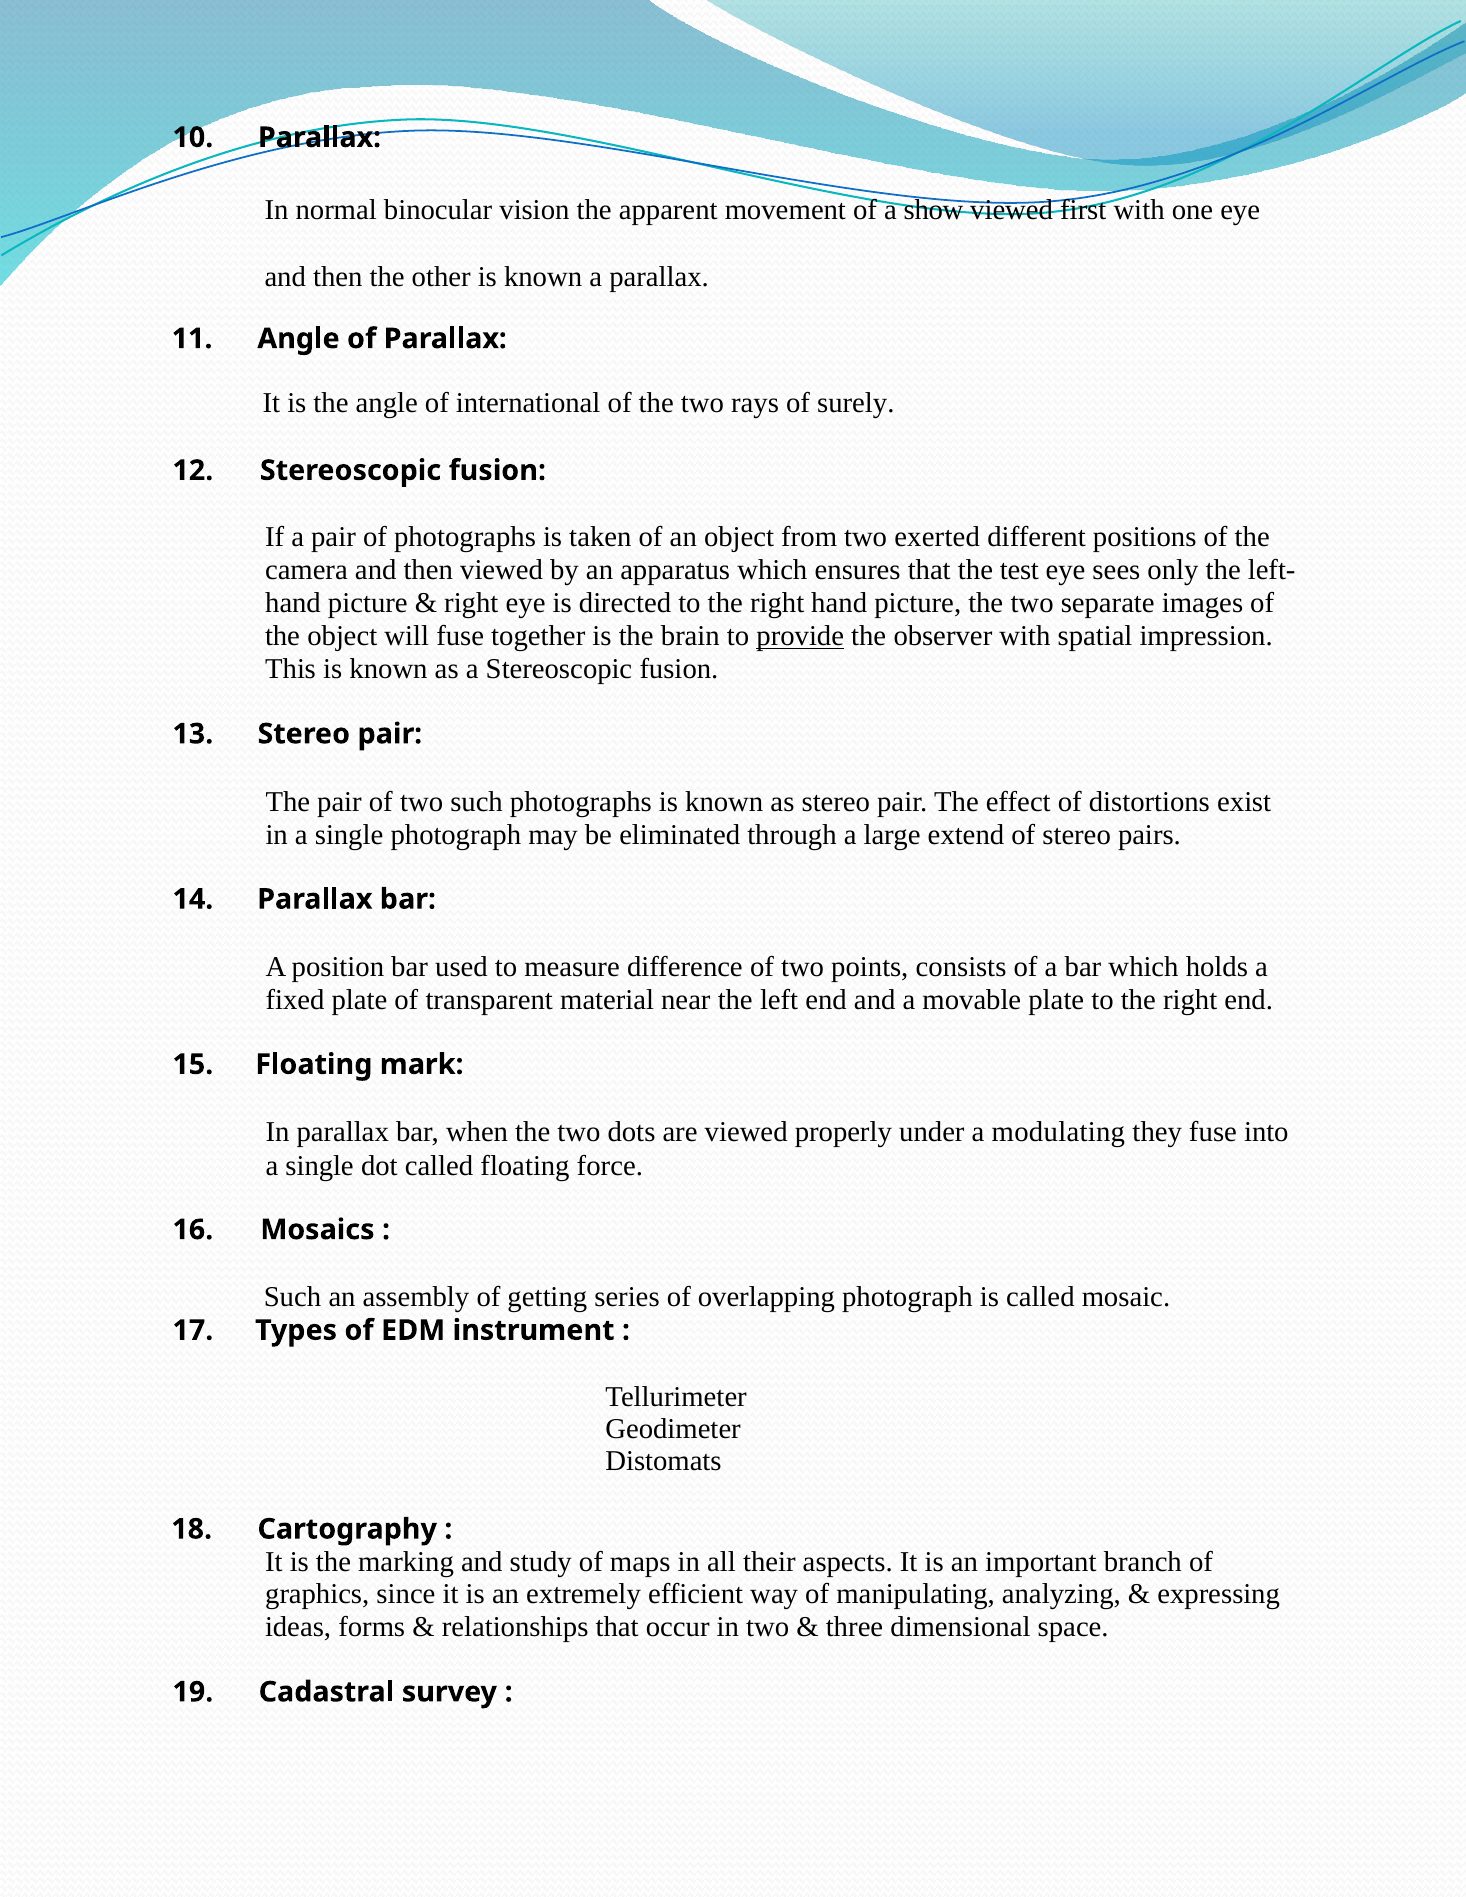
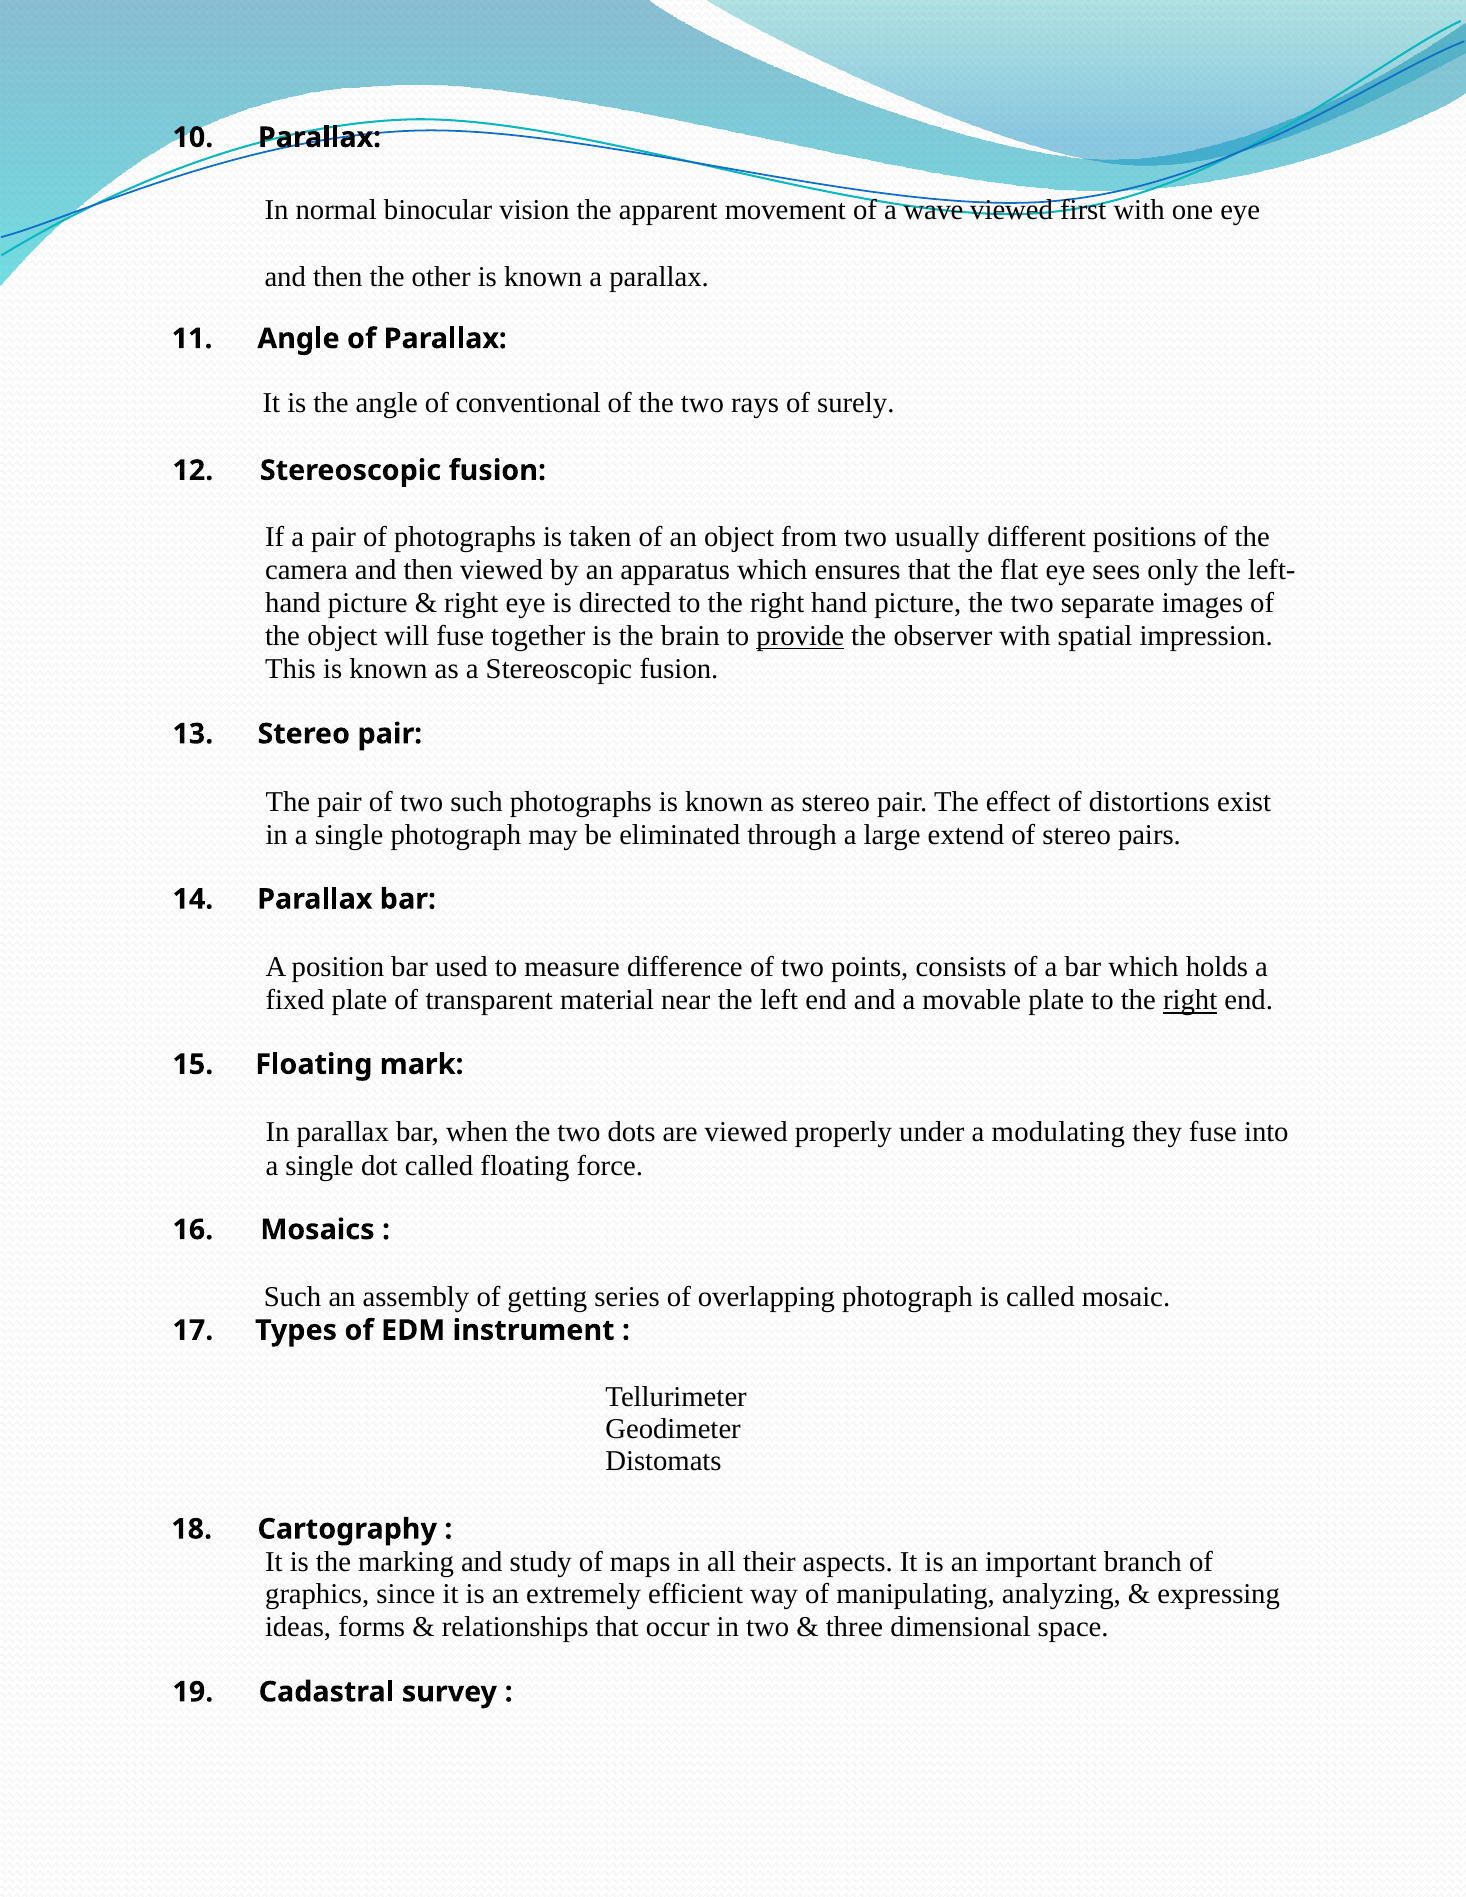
show: show -> wave
international: international -> conventional
exerted: exerted -> usually
test: test -> flat
right at (1190, 1000) underline: none -> present
